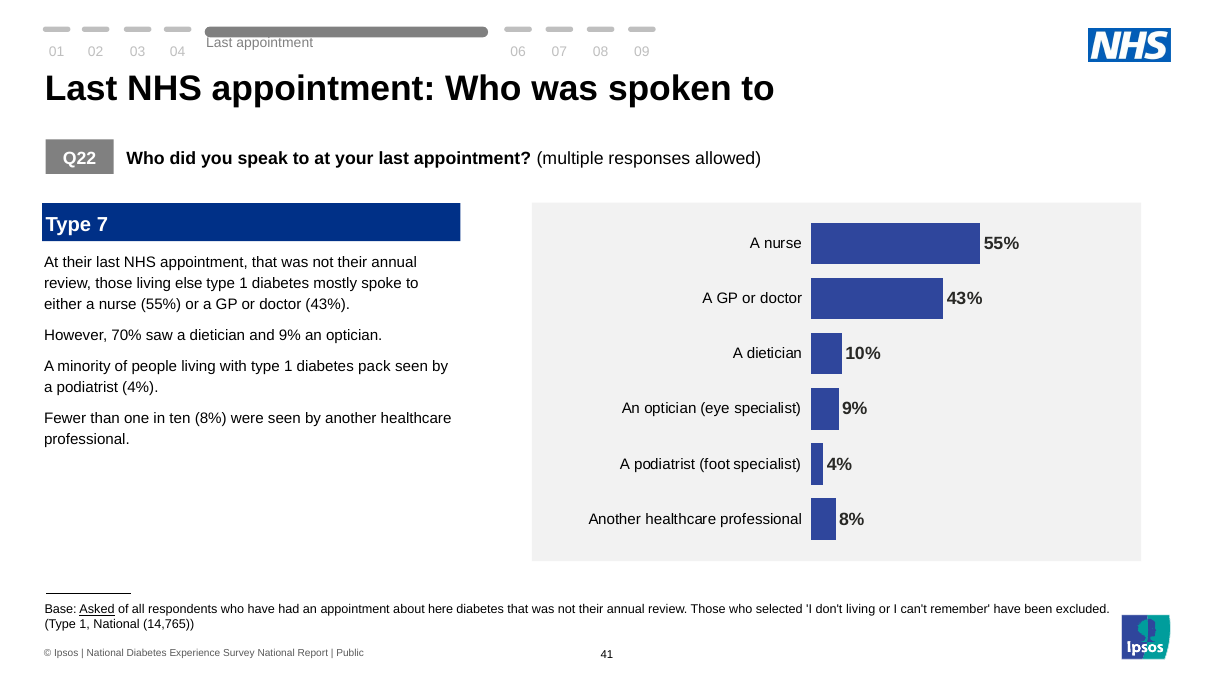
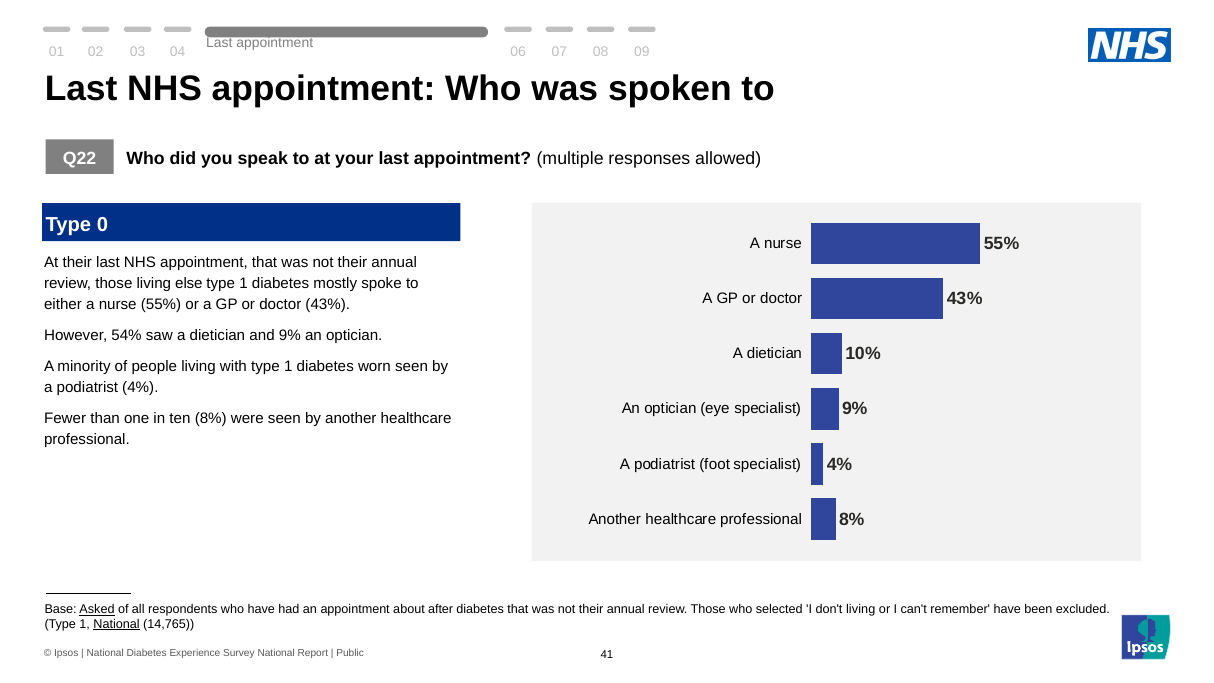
7: 7 -> 0
70%: 70% -> 54%
pack: pack -> worn
here: here -> after
National at (117, 624) underline: none -> present
